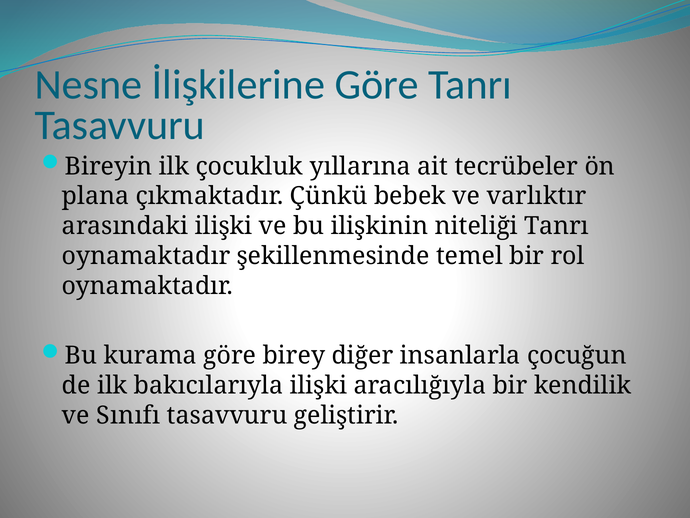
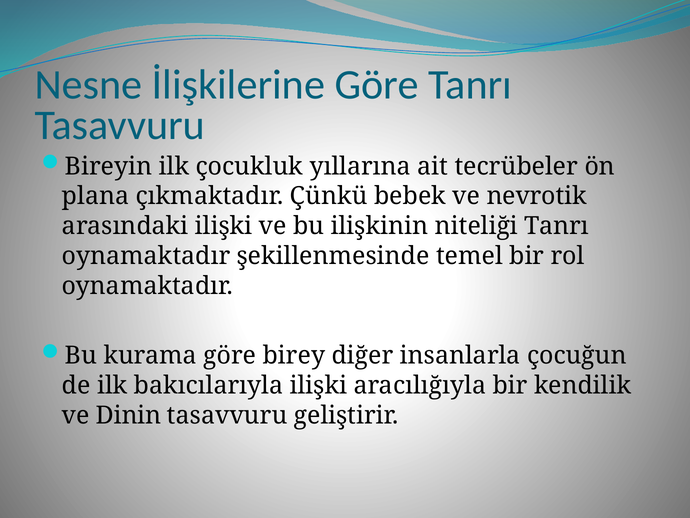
varlıktır: varlıktır -> nevrotik
Sınıfı: Sınıfı -> Dinin
